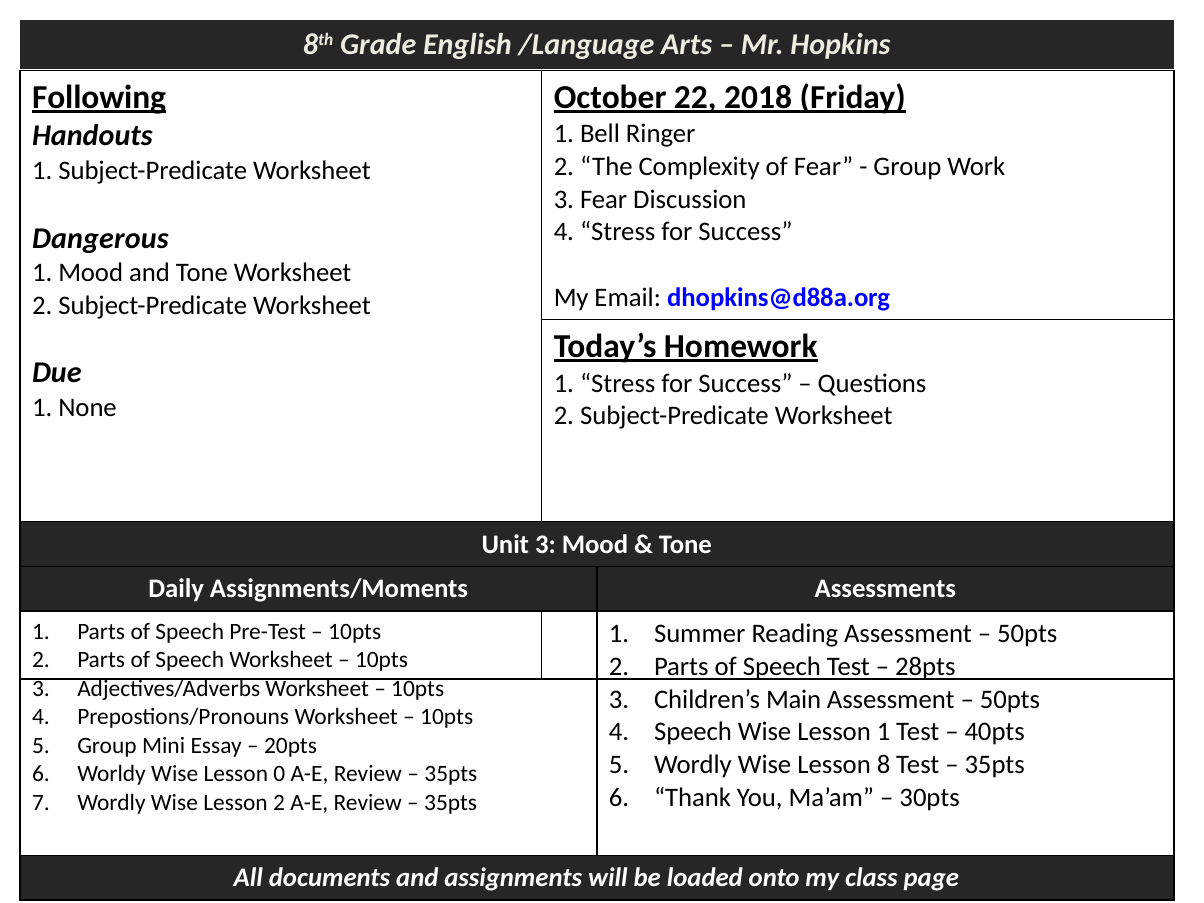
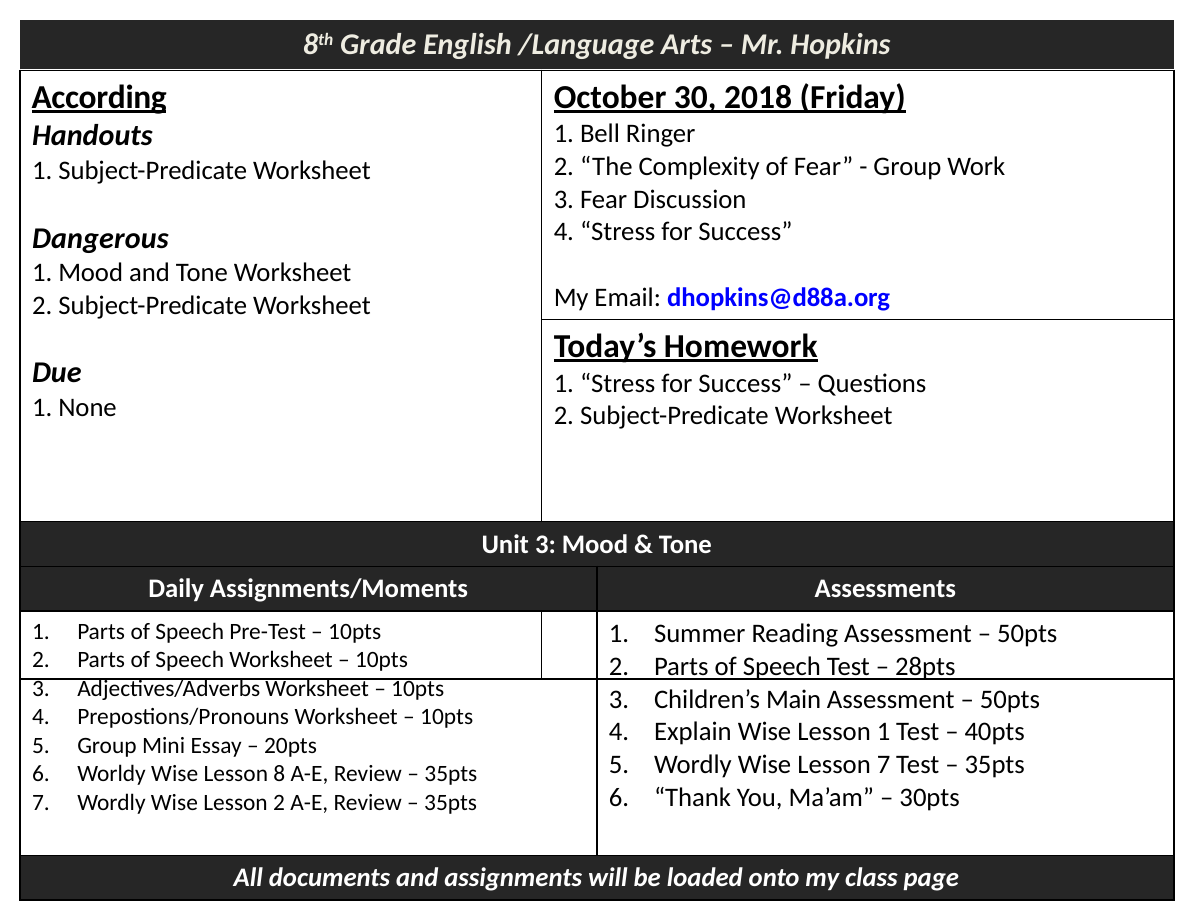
Following: Following -> According
22: 22 -> 30
4 Speech: Speech -> Explain
Lesson 8: 8 -> 7
0: 0 -> 8
